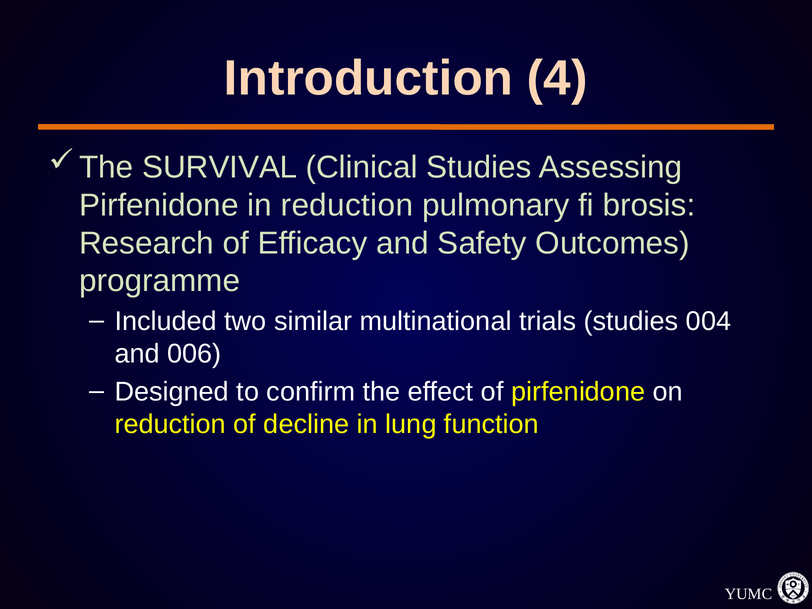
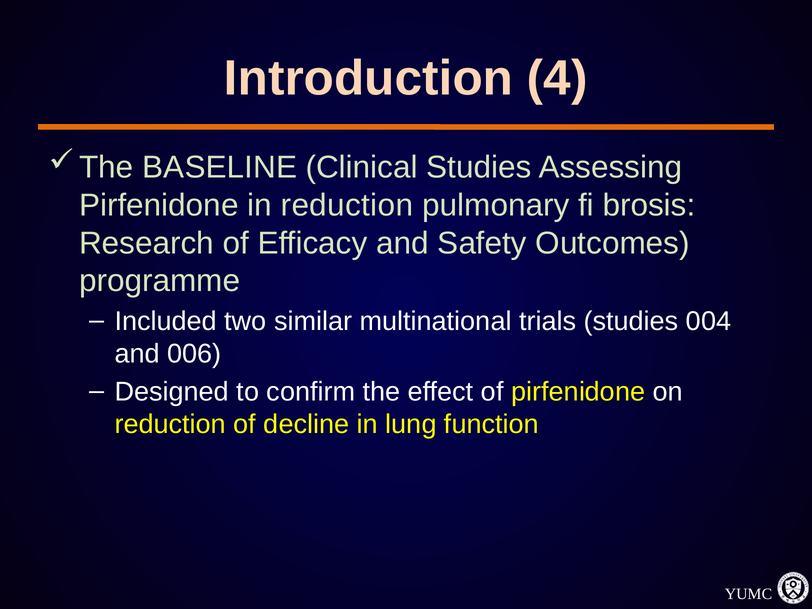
SURVIVAL: SURVIVAL -> BASELINE
